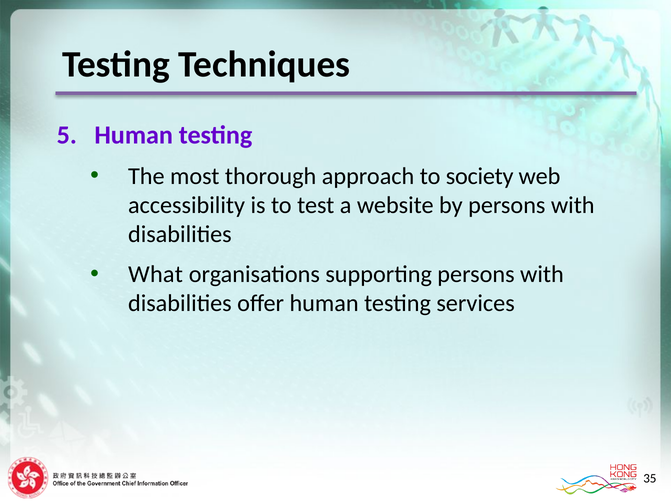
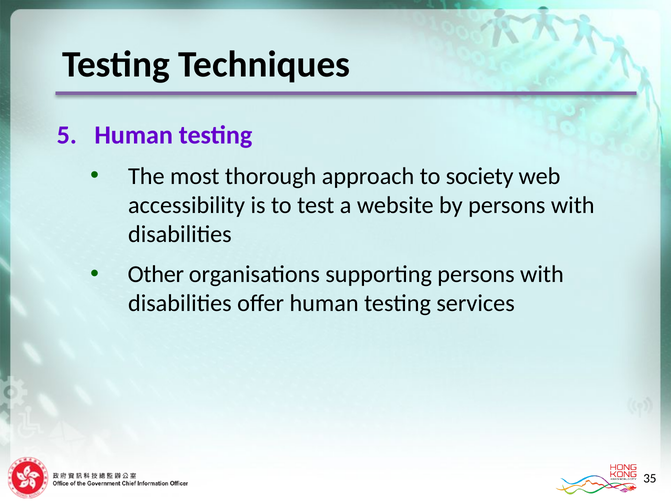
What: What -> Other
